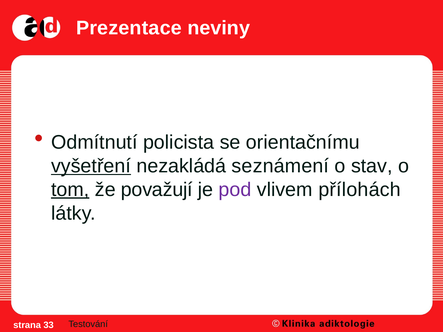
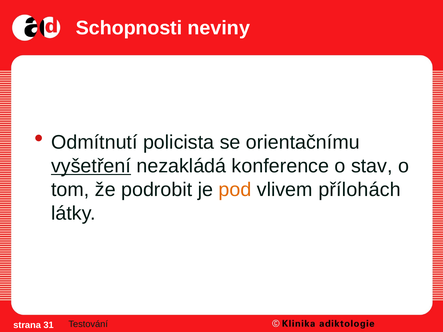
Prezentace: Prezentace -> Schopnosti
seznámení: seznámení -> konference
tom underline: present -> none
považují: považují -> podrobit
pod colour: purple -> orange
33: 33 -> 31
